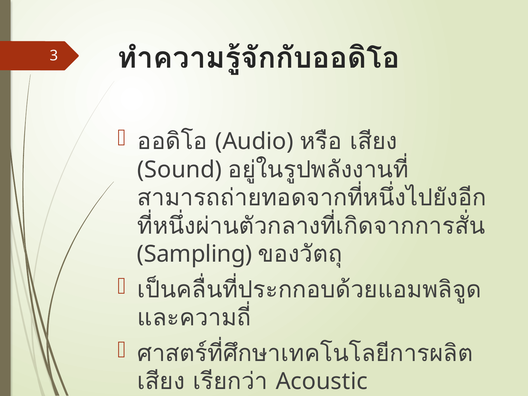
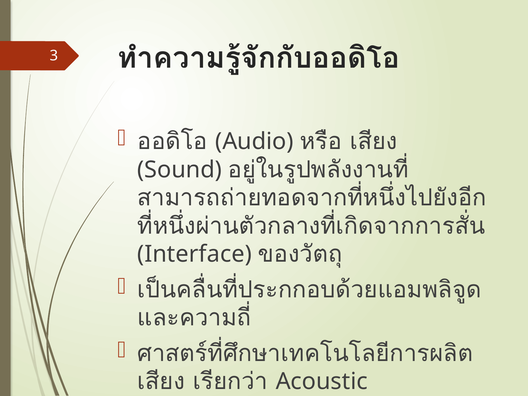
Sampling: Sampling -> Interface
